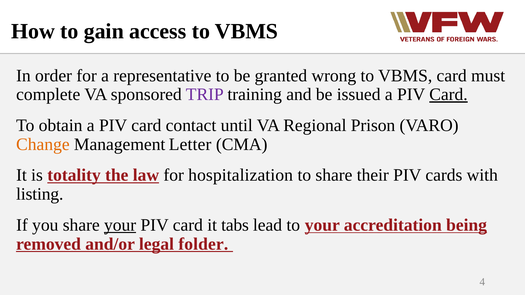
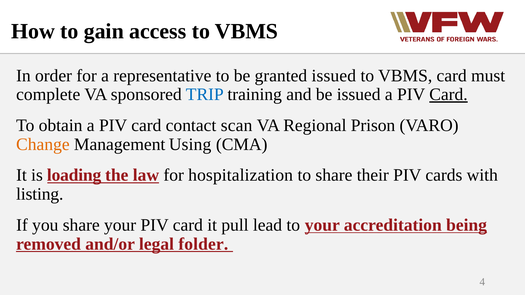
granted wrong: wrong -> issued
TRIP colour: purple -> blue
until: until -> scan
Letter: Letter -> Using
totality: totality -> loading
your at (120, 225) underline: present -> none
tabs: tabs -> pull
